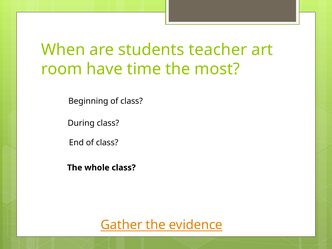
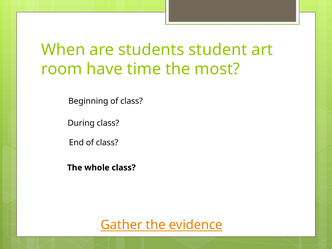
teacher: teacher -> student
